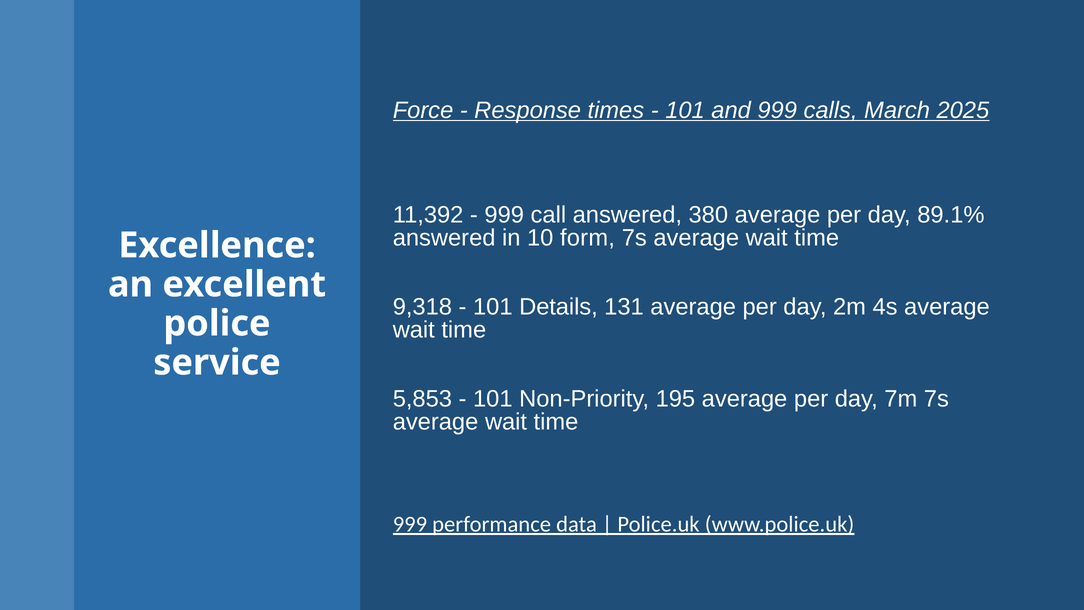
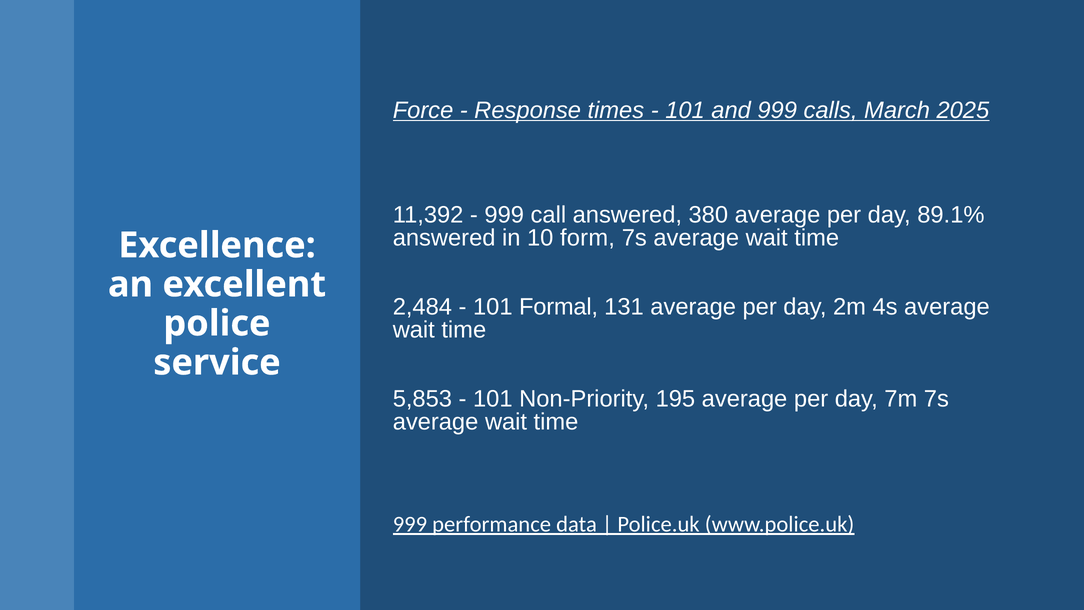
9,318: 9,318 -> 2,484
Details: Details -> Formal
